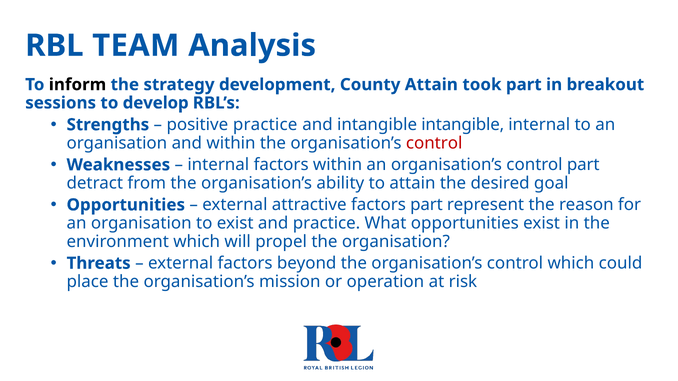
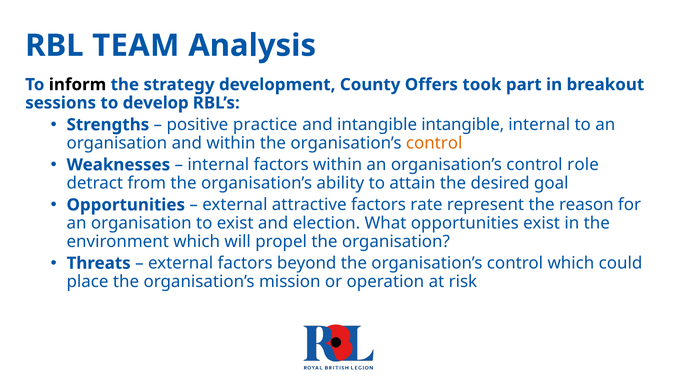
County Attain: Attain -> Offers
control at (434, 143) colour: red -> orange
control part: part -> role
factors part: part -> rate
and practice: practice -> election
